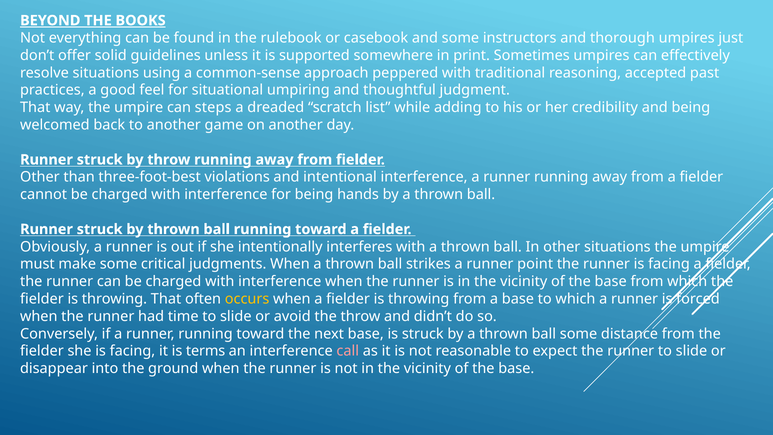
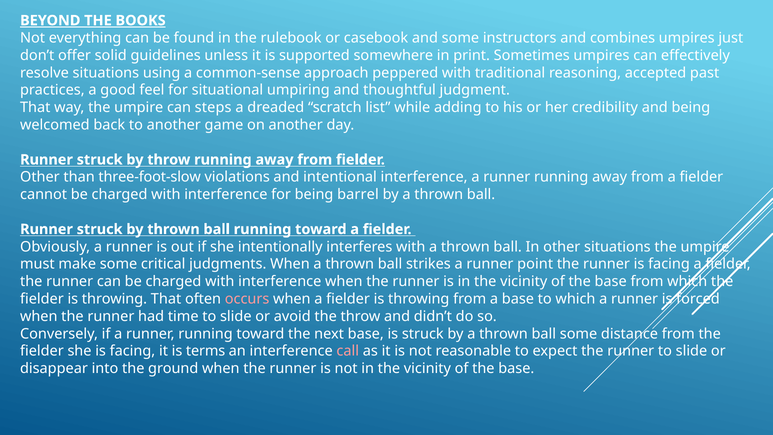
thorough: thorough -> combines
three-foot-best: three-foot-best -> three-foot-slow
hands: hands -> barrel
occurs colour: yellow -> pink
